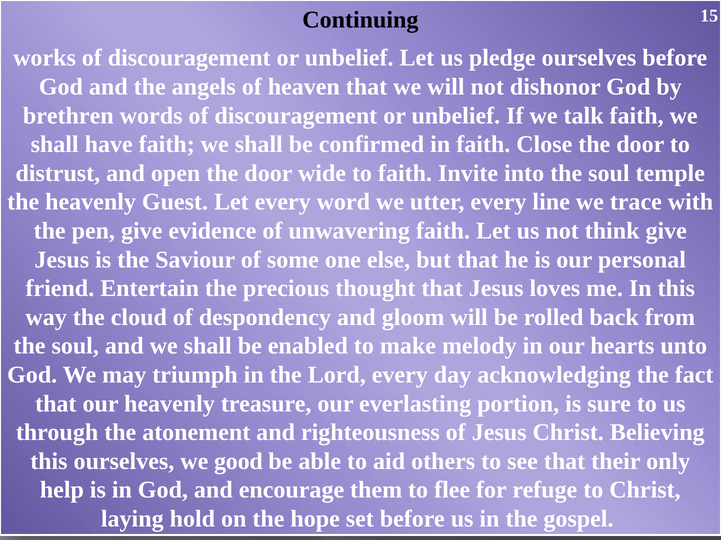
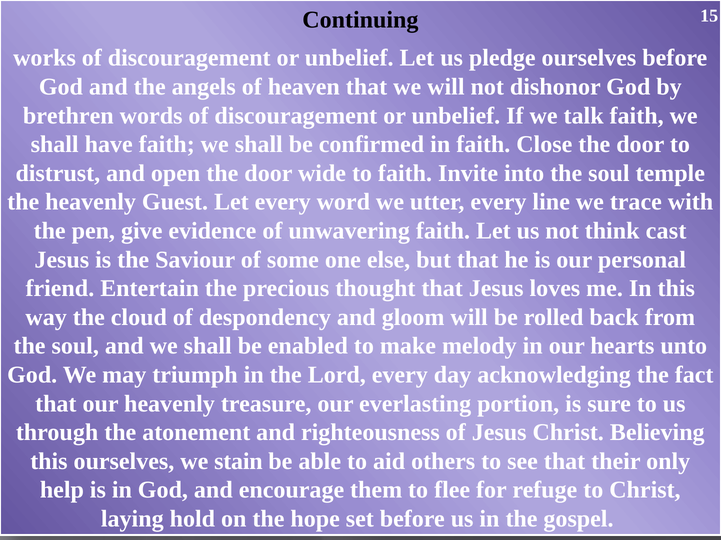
think give: give -> cast
good: good -> stain
